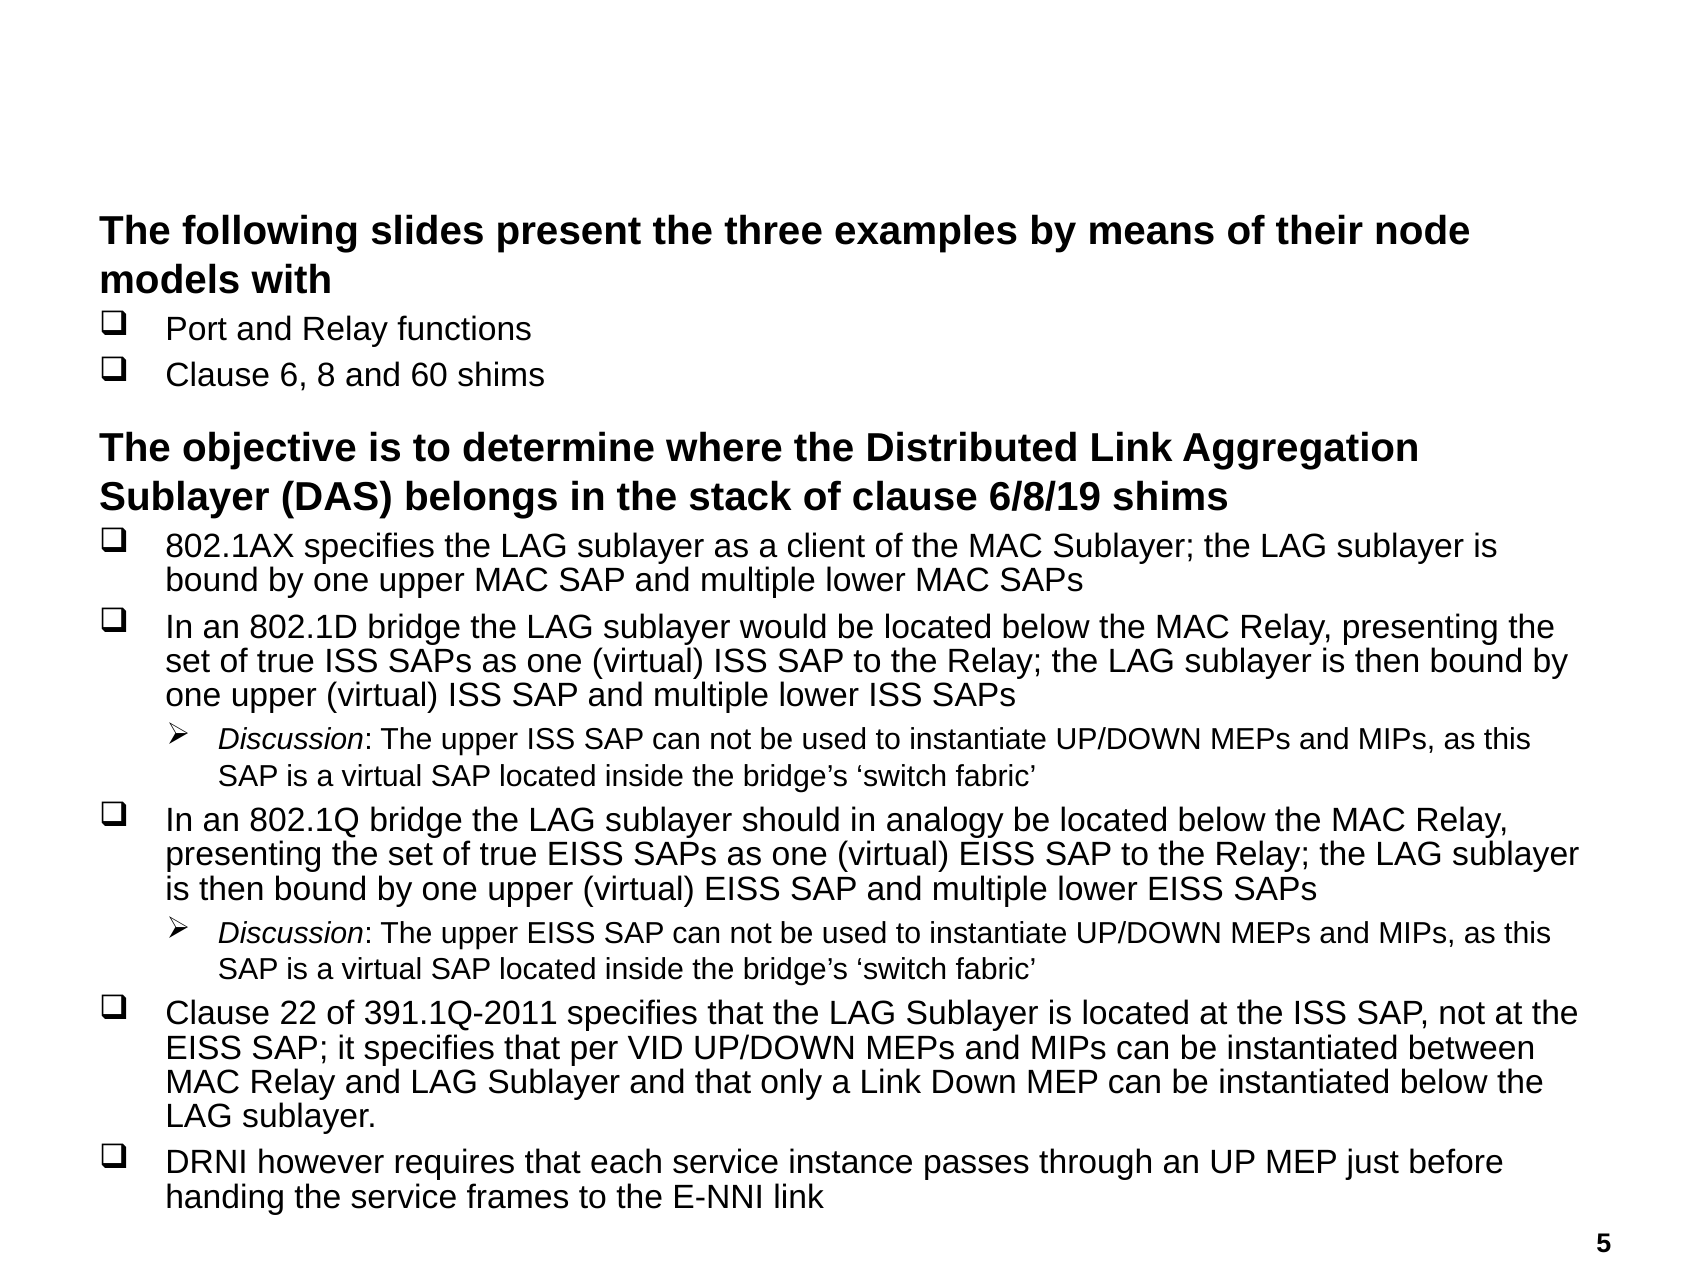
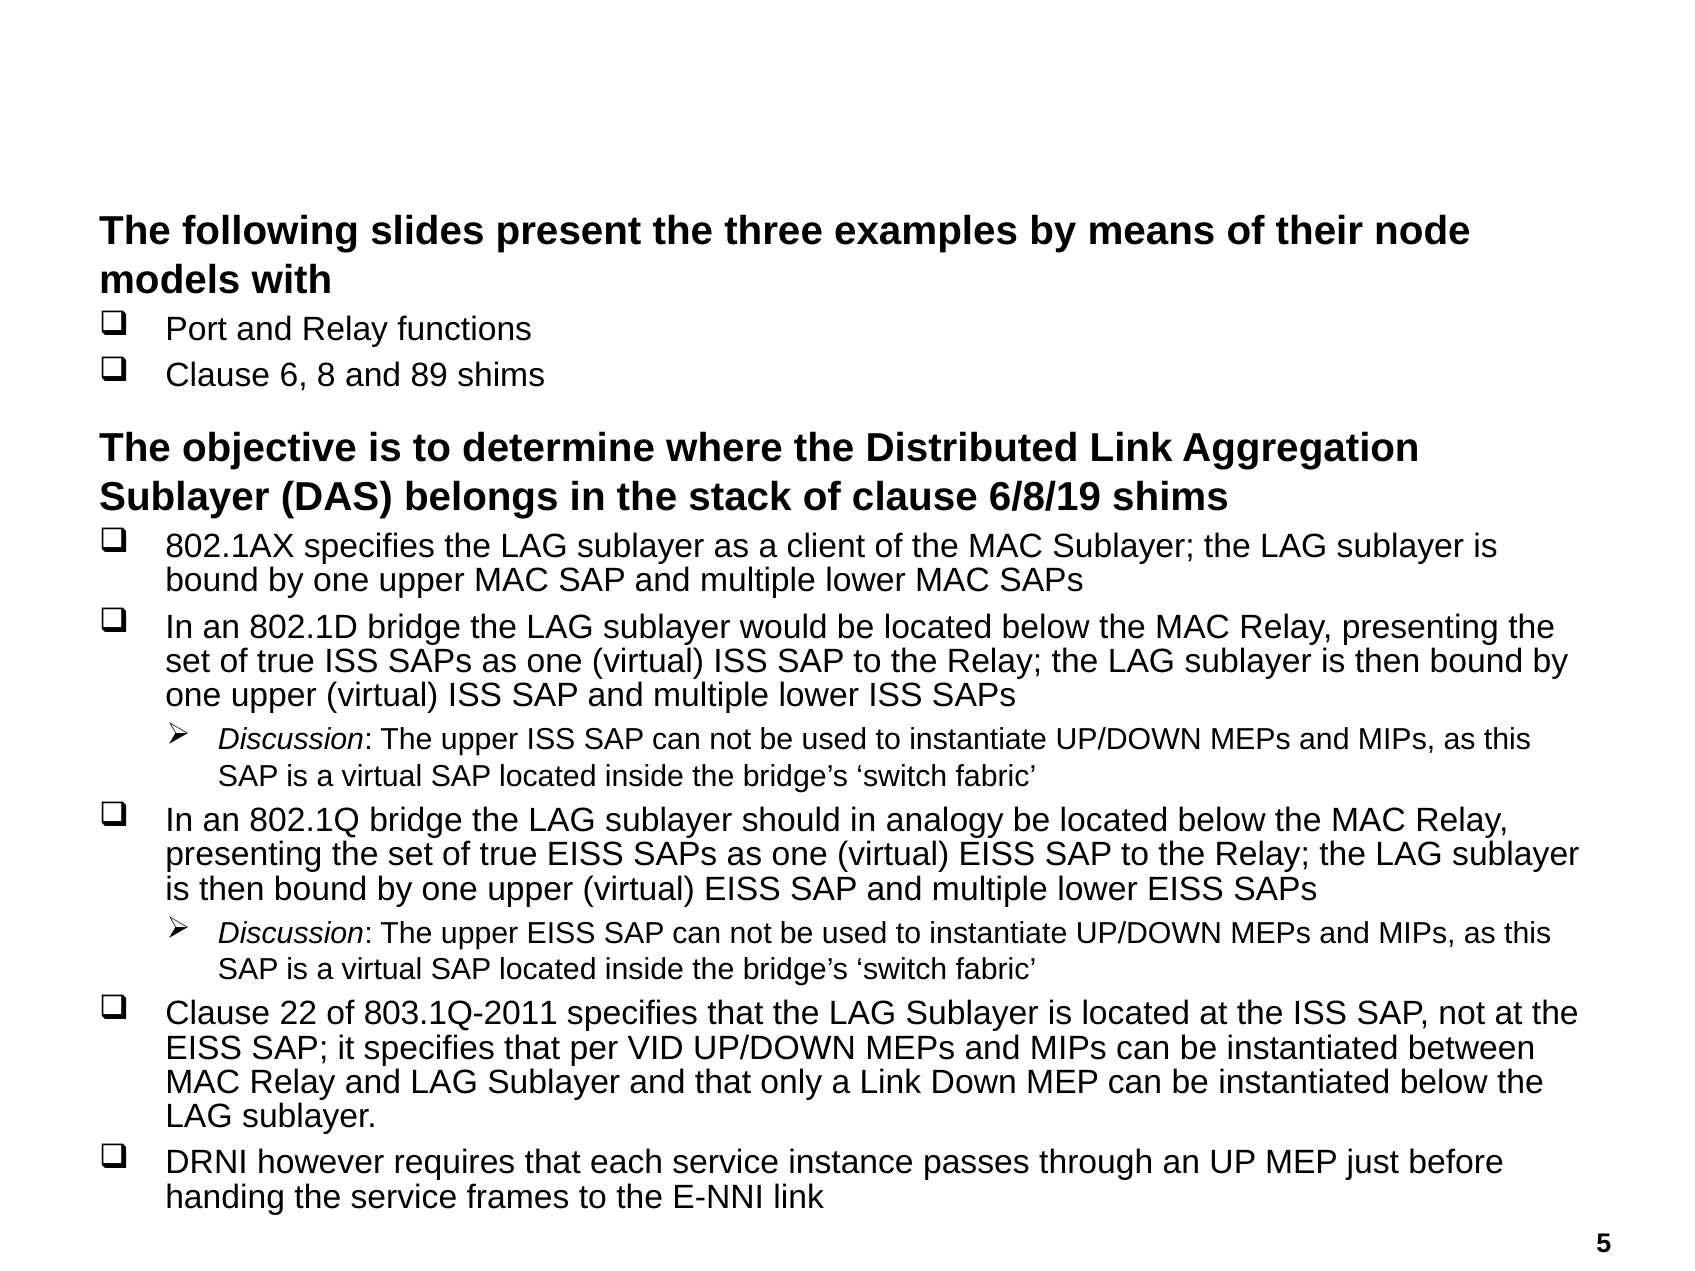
60: 60 -> 89
391.1Q-2011: 391.1Q-2011 -> 803.1Q-2011
